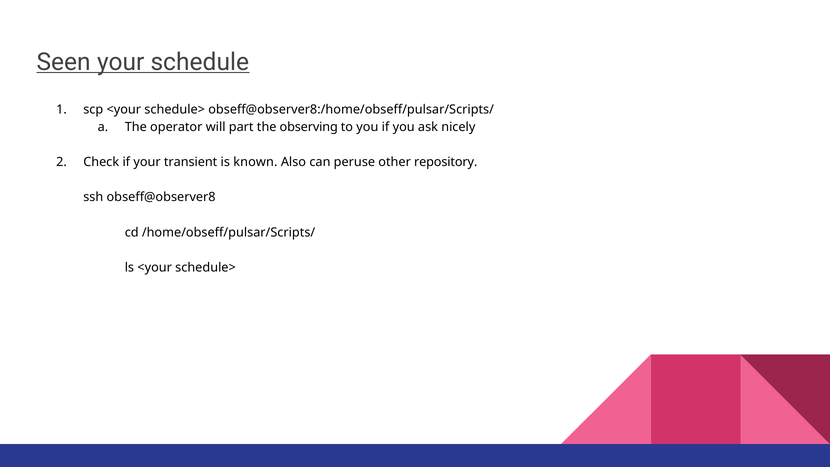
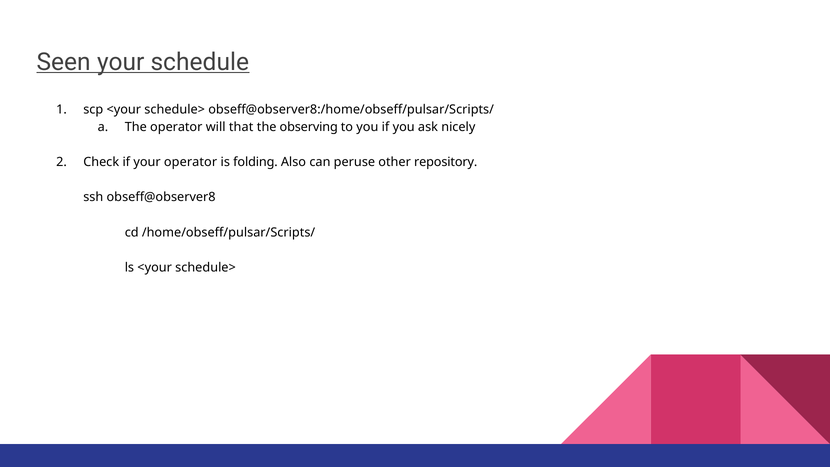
part: part -> that
your transient: transient -> operator
known: known -> folding
